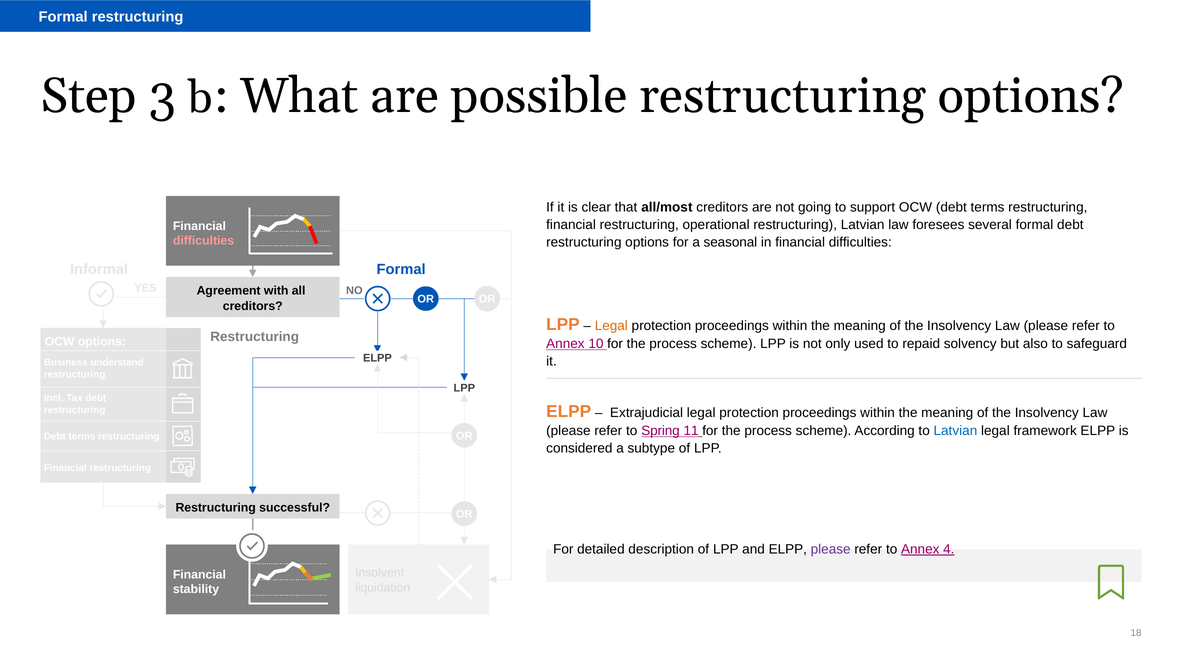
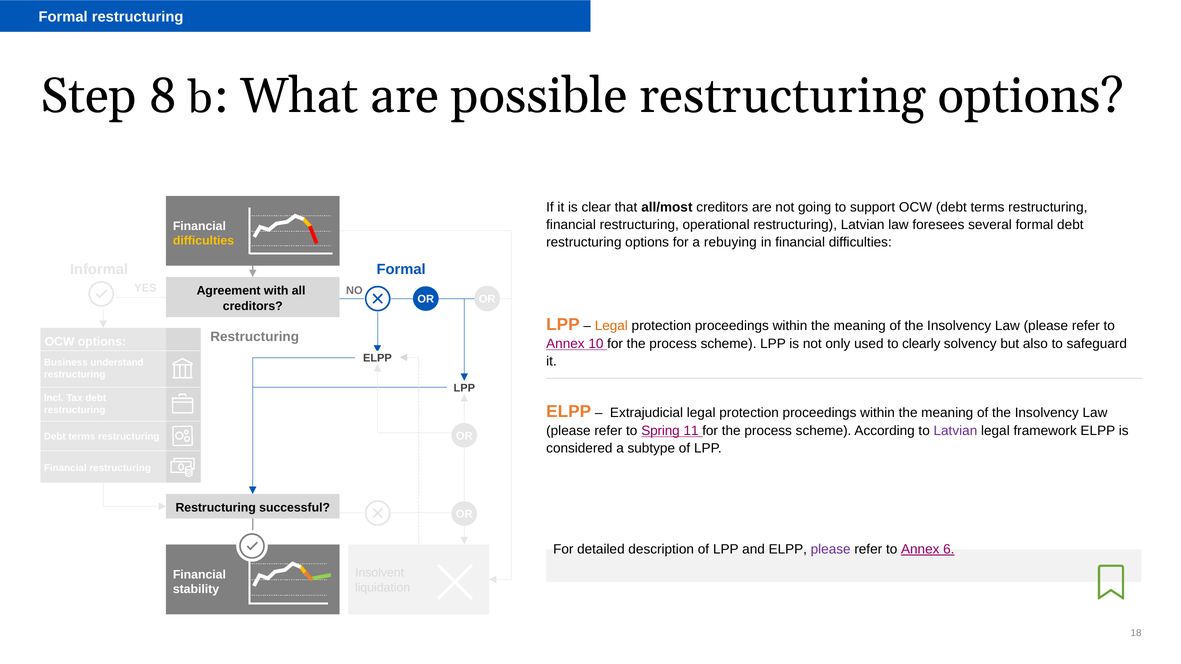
3: 3 -> 8
difficulties at (204, 241) colour: pink -> yellow
seasonal: seasonal -> rebuying
repaid: repaid -> clearly
Latvian at (955, 431) colour: blue -> purple
4: 4 -> 6
